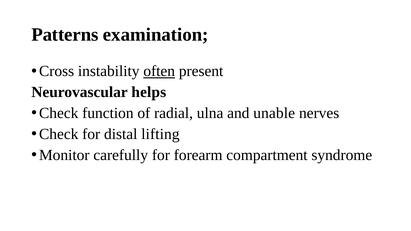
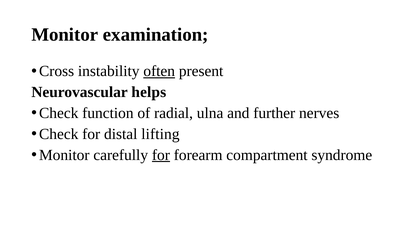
Patterns at (65, 35): Patterns -> Monitor
unable: unable -> further
for at (161, 155) underline: none -> present
